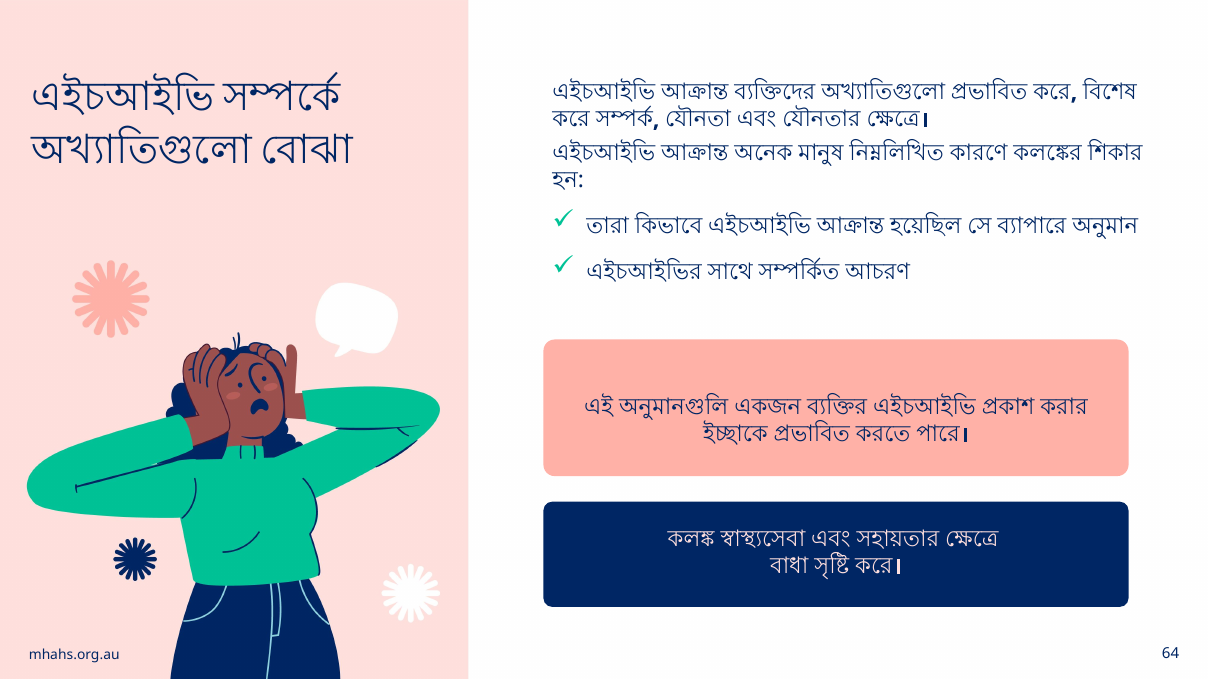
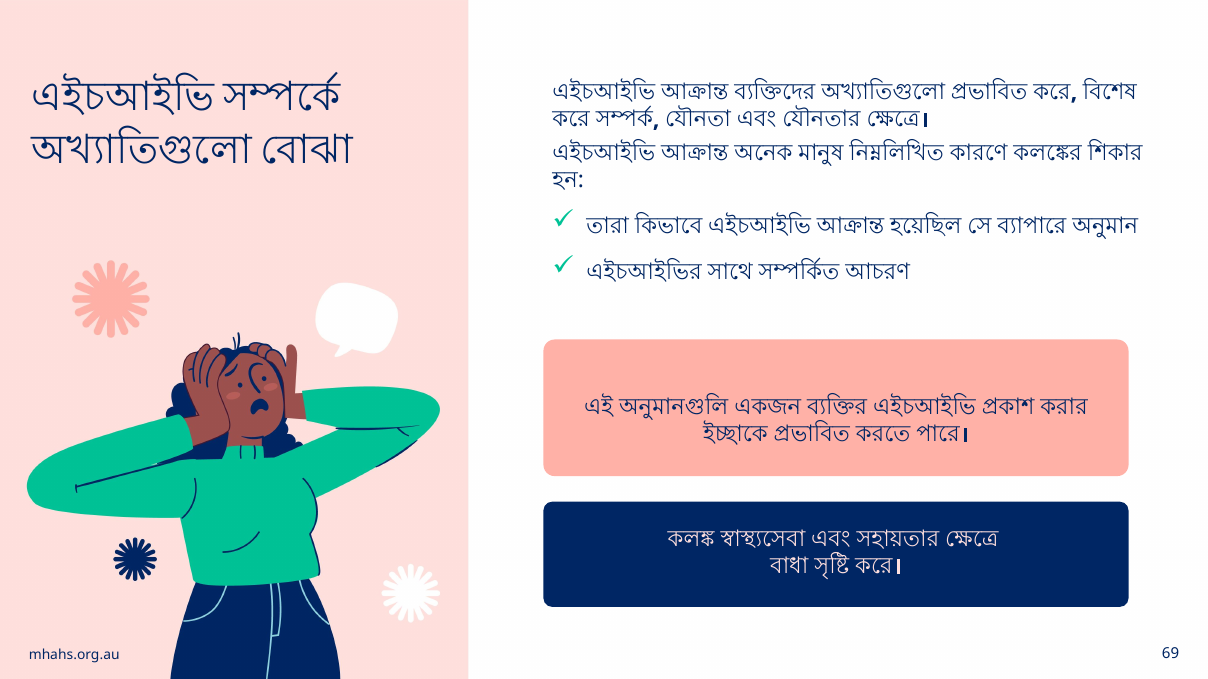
64: 64 -> 69
